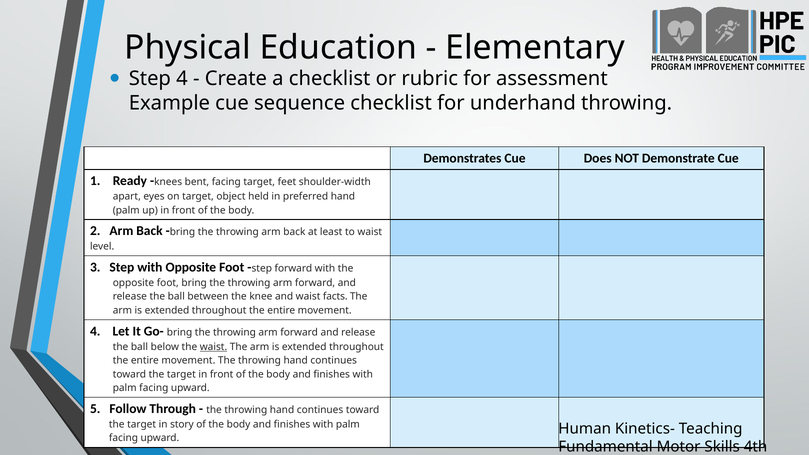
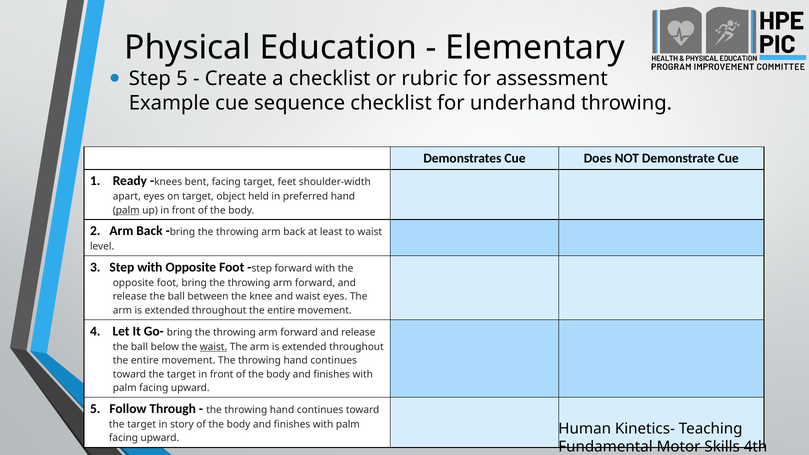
Step 4: 4 -> 5
palm at (126, 210) underline: none -> present
waist facts: facts -> eyes
